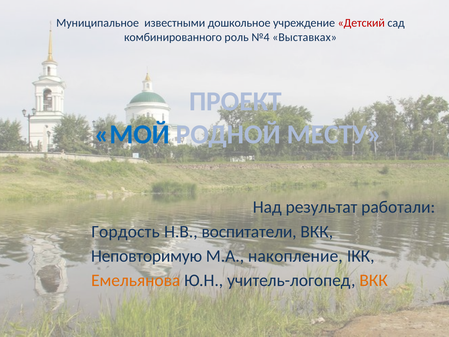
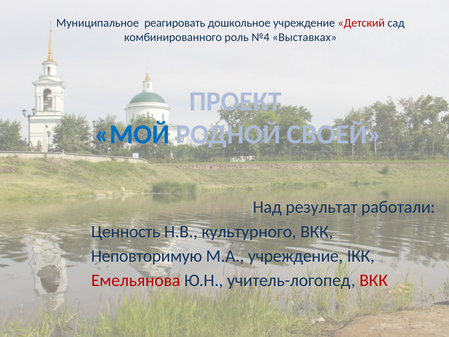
известными: известными -> реагировать
МЕСТУ: МЕСТУ -> СВОЕЙ
Гордость: Гордость -> Ценность
воспитатели: воспитатели -> культурного
М.А накопление: накопление -> учреждение
Емельянова colour: orange -> red
ВКК at (374, 280) colour: orange -> red
